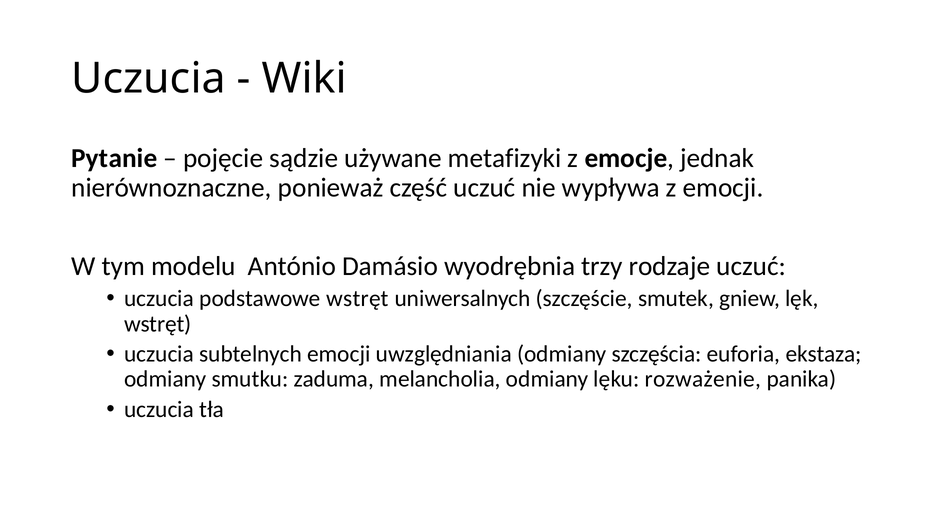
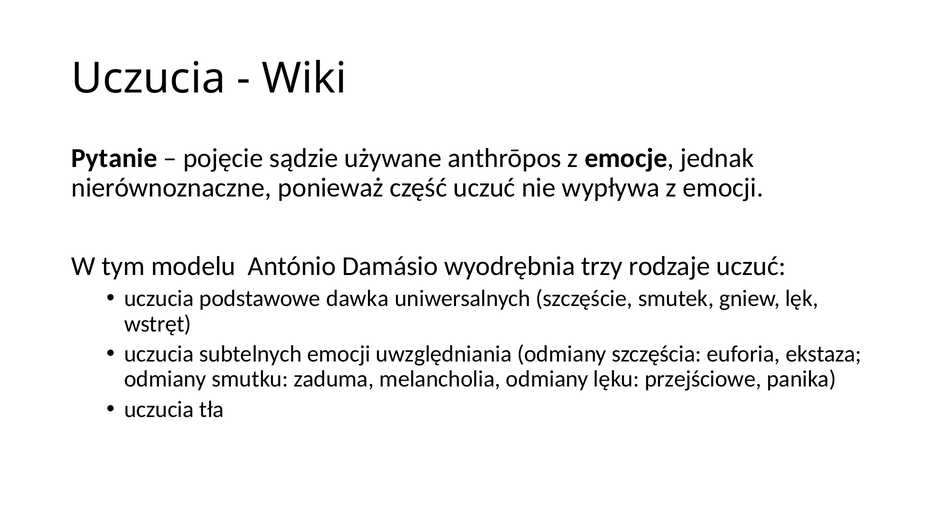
metafizyki: metafizyki -> anthrōpos
podstawowe wstręt: wstręt -> dawka
rozważenie: rozważenie -> przejściowe
